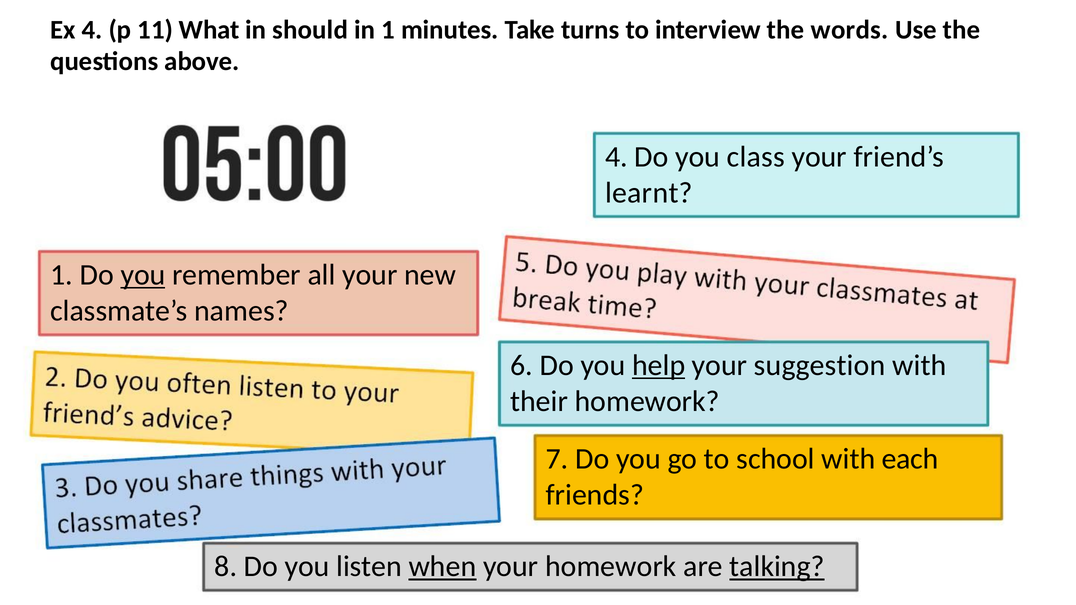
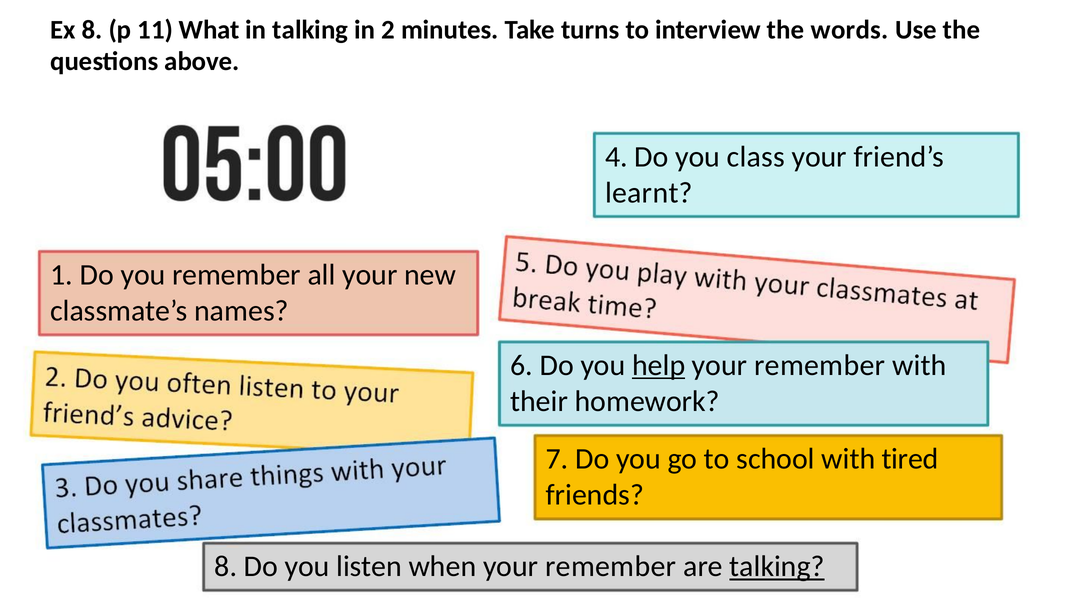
Ex 4: 4 -> 8
in should: should -> talking
in 1: 1 -> 2
you at (143, 275) underline: present -> none
suggestion at (820, 366): suggestion -> remember
each: each -> tired
when underline: present -> none
homework at (611, 567): homework -> remember
